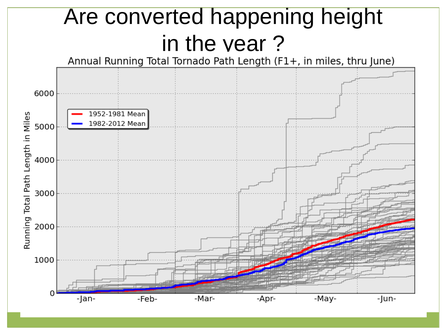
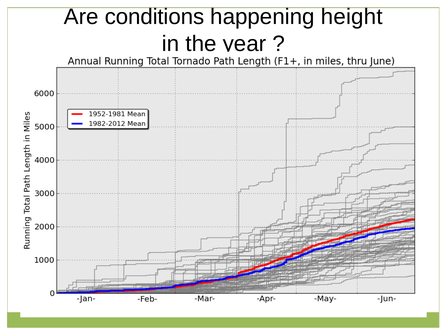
converted: converted -> conditions
